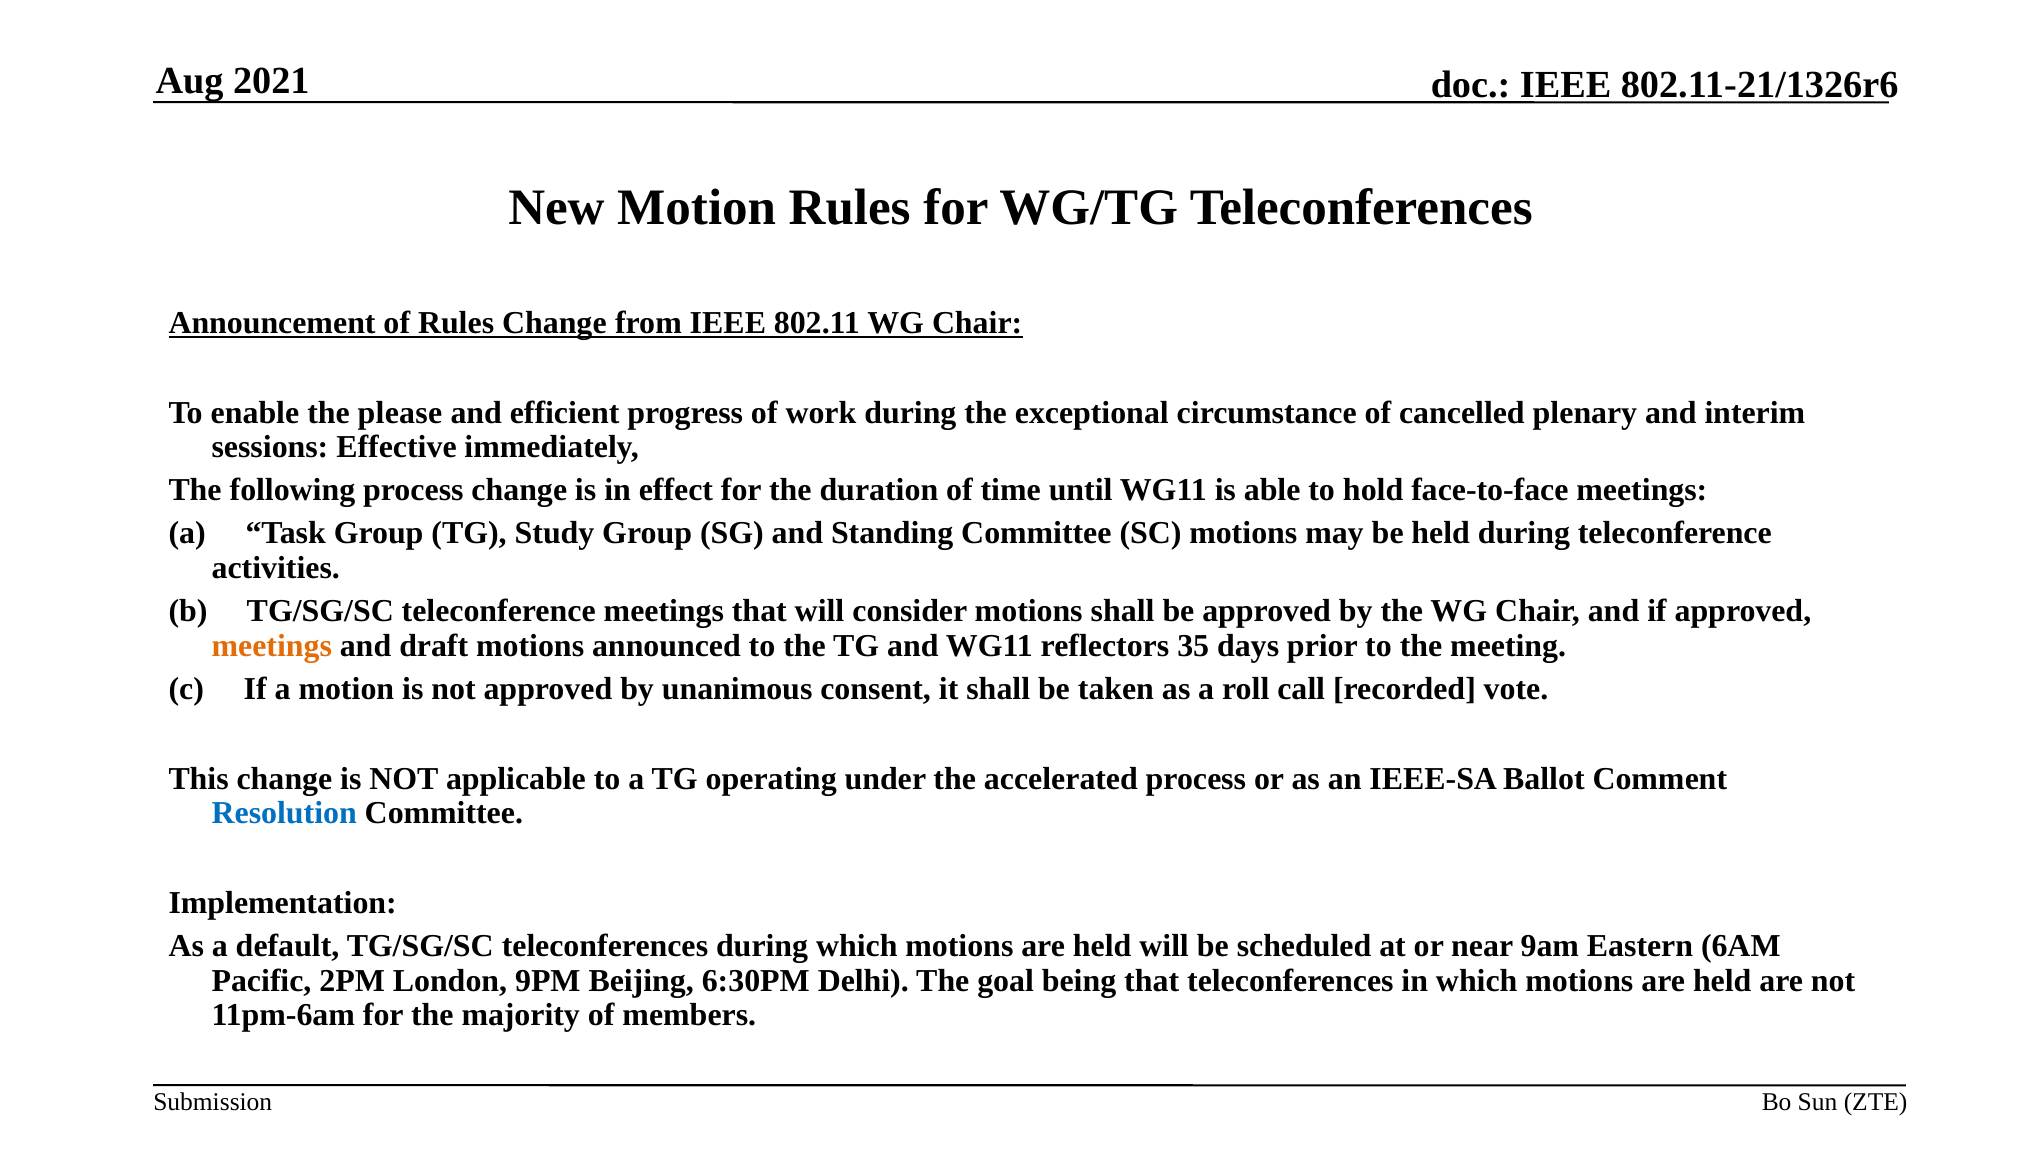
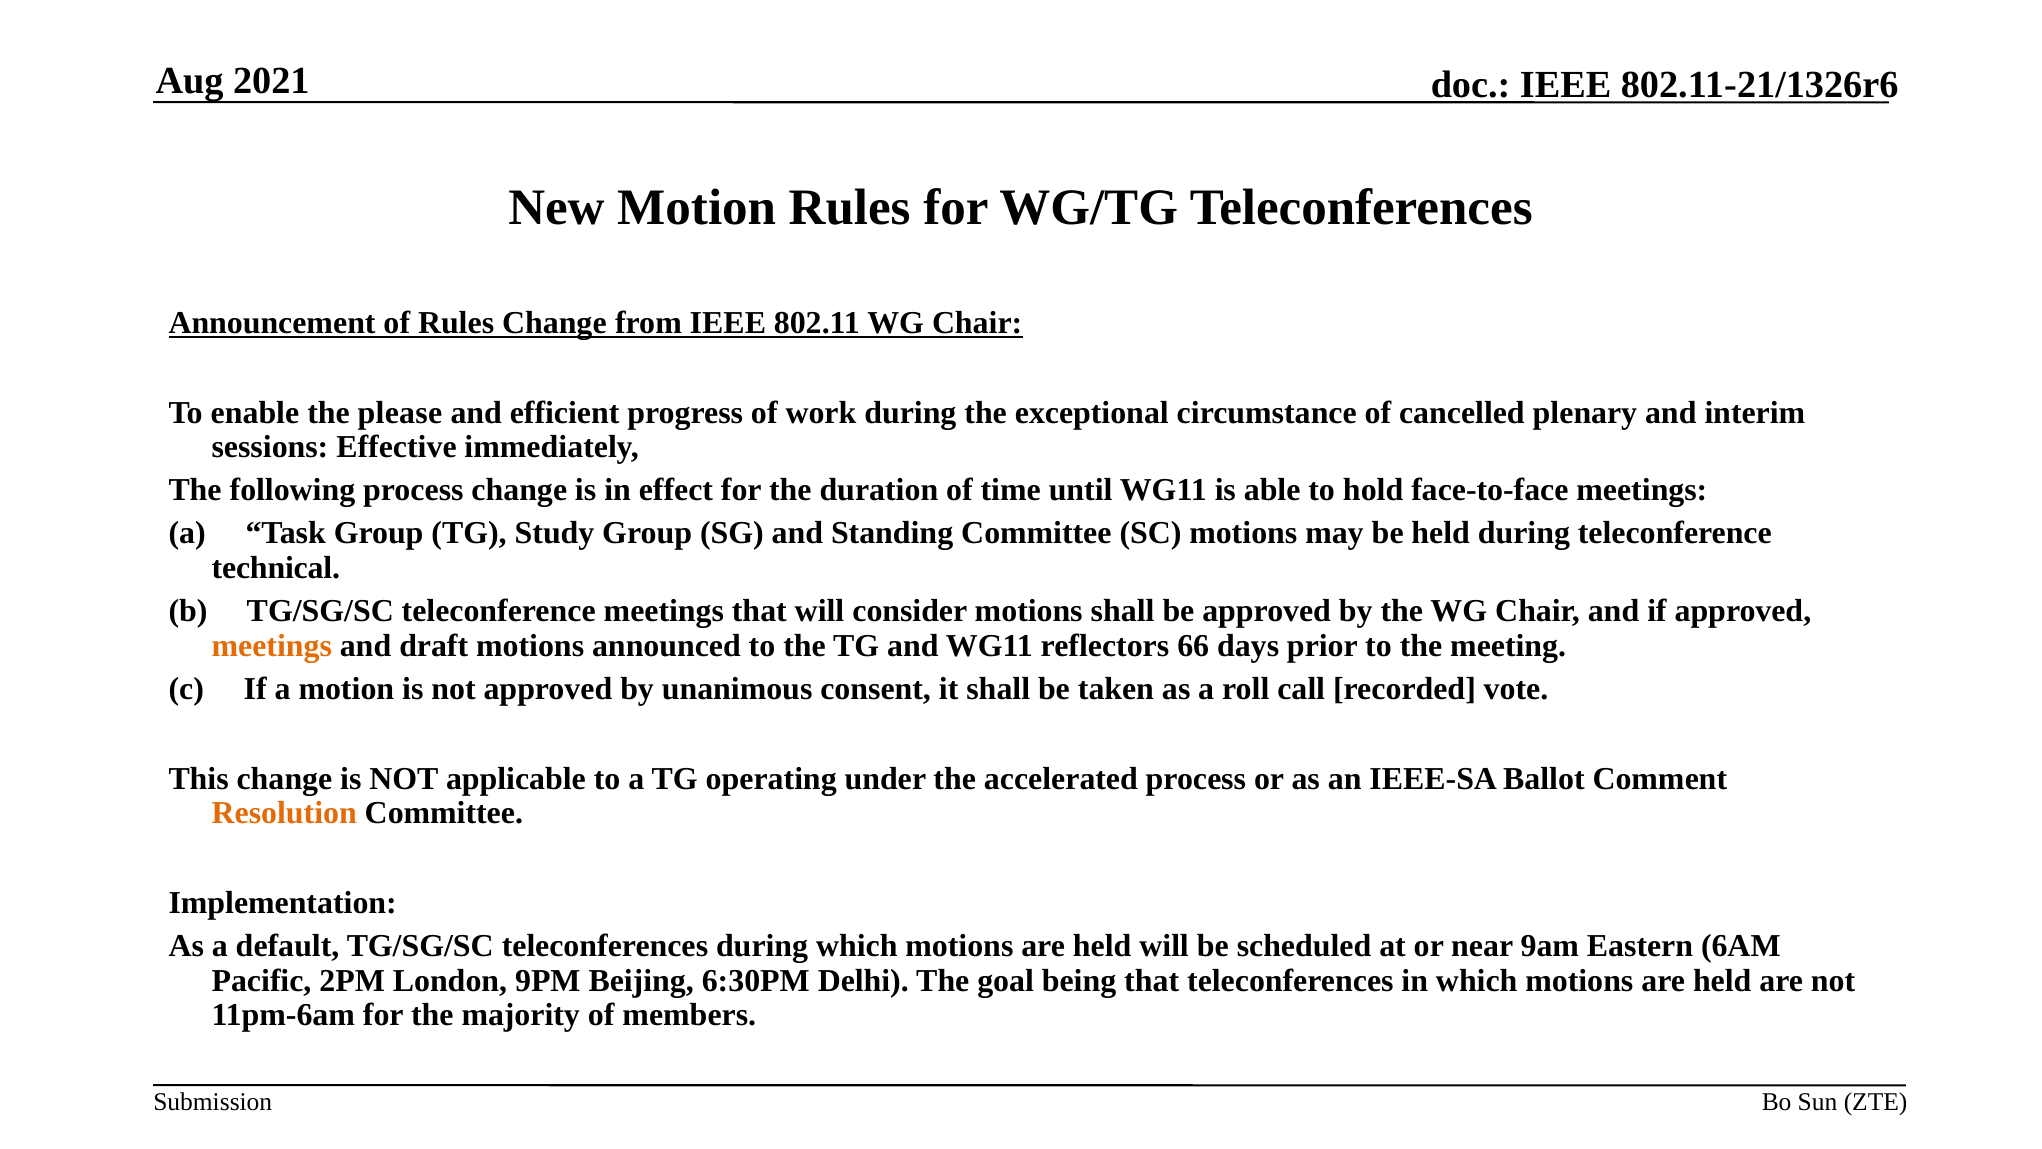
activities: activities -> technical
35: 35 -> 66
Resolution colour: blue -> orange
